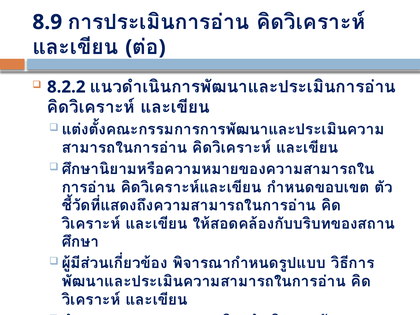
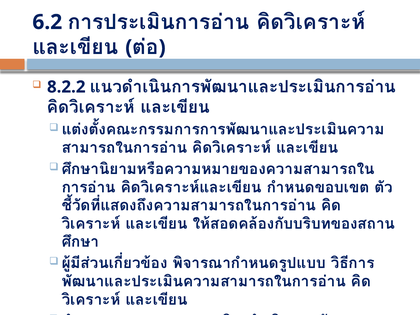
8.9: 8.9 -> 6.2
